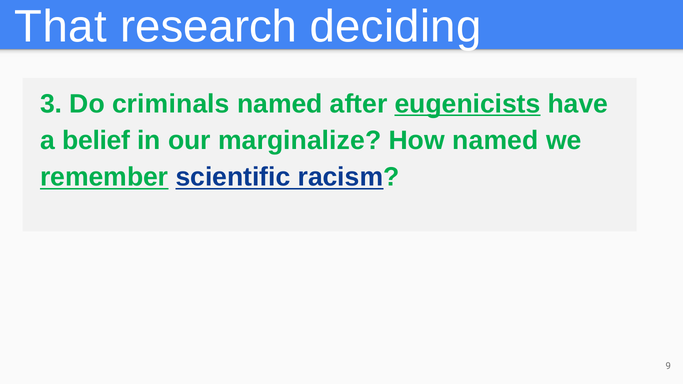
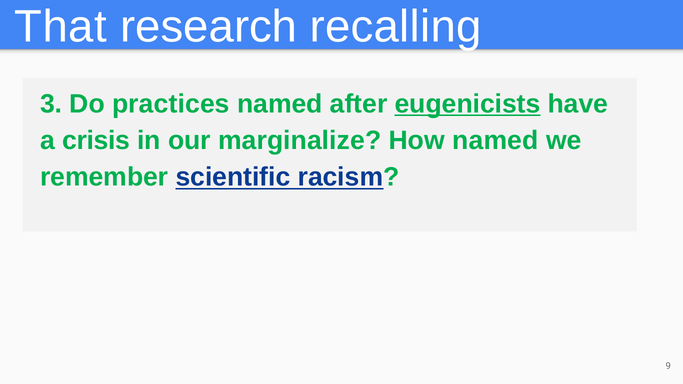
deciding: deciding -> recalling
criminals: criminals -> practices
belief: belief -> crisis
remember underline: present -> none
